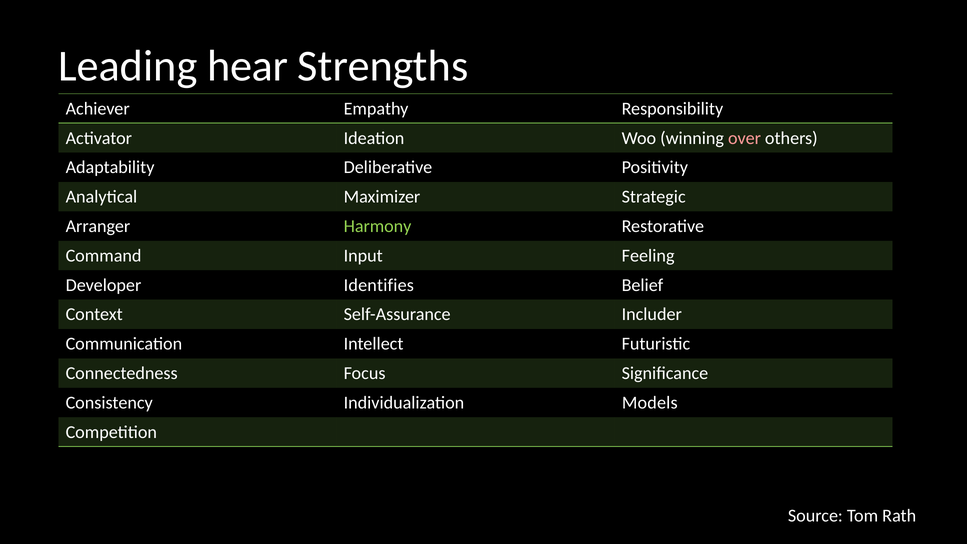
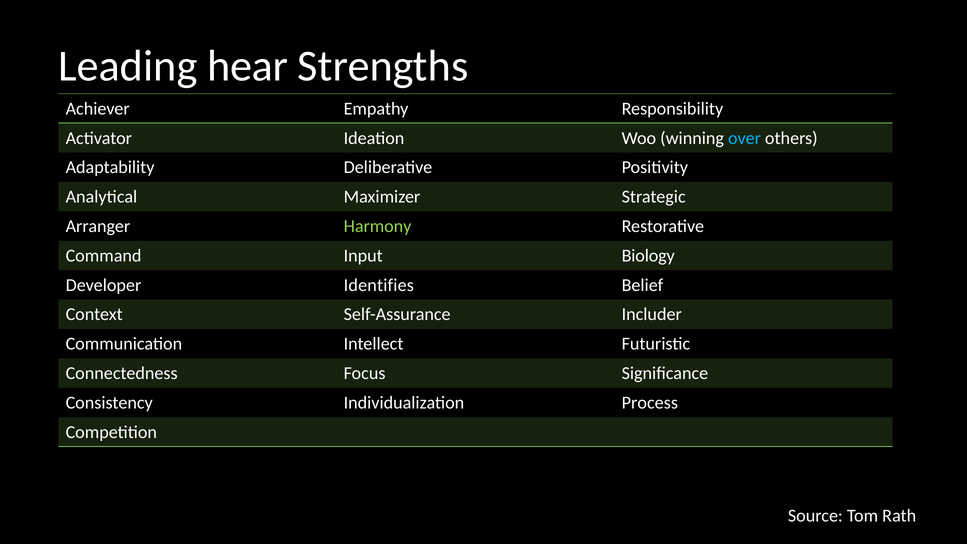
over colour: pink -> light blue
Feeling: Feeling -> Biology
Models: Models -> Process
